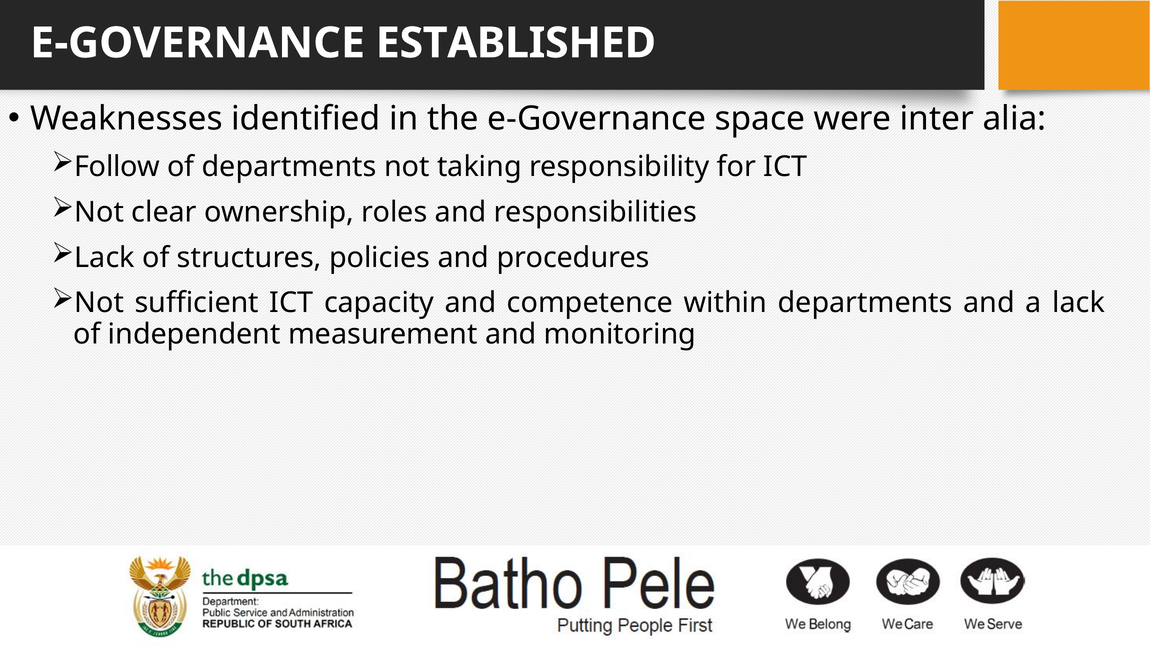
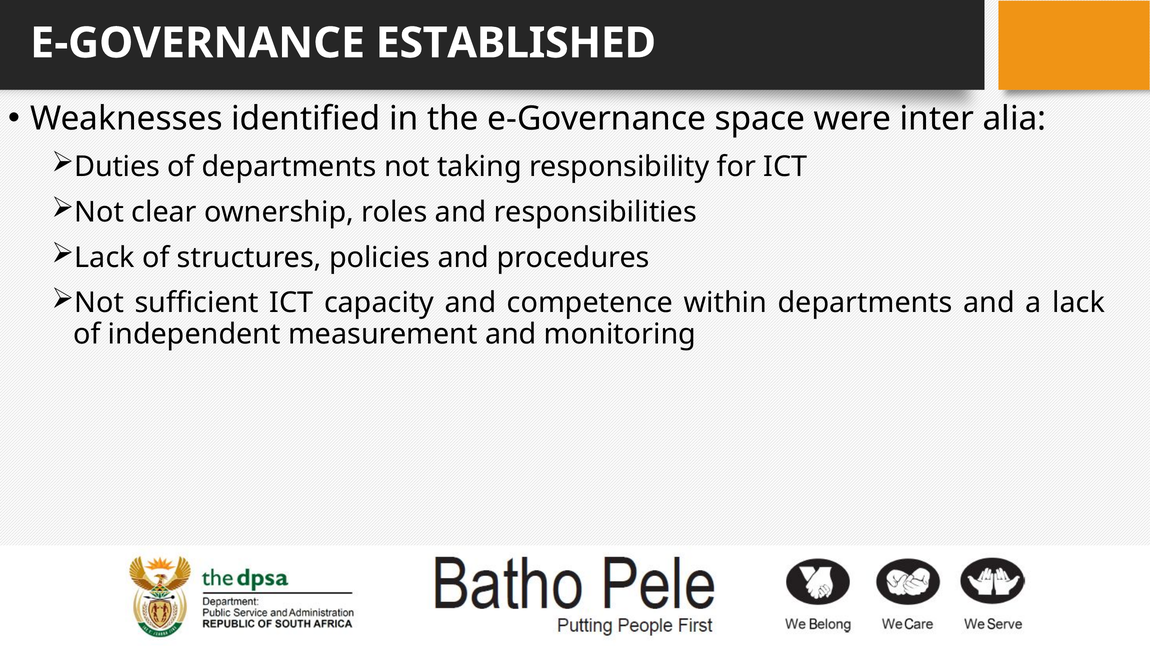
Follow: Follow -> Duties
